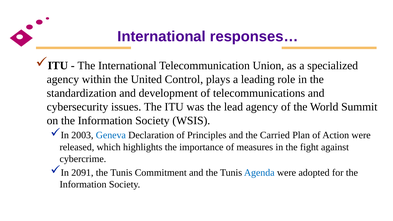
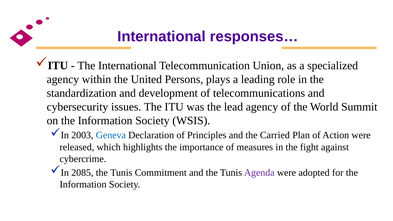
Control: Control -> Persons
2091: 2091 -> 2085
Agenda colour: blue -> purple
